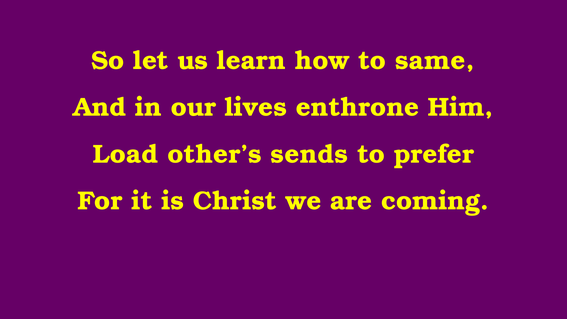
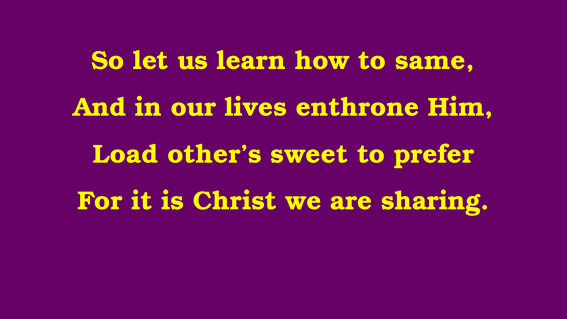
sends: sends -> sweet
coming: coming -> sharing
